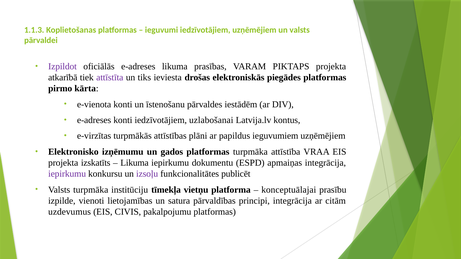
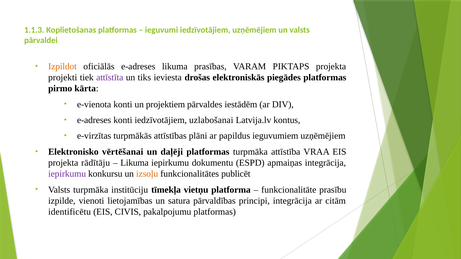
Izpildot colour: purple -> orange
atkarībā: atkarībā -> projekti
īstenošanu: īstenošanu -> projektiem
izņēmumu: izņēmumu -> vērtēšanai
gados: gados -> daļēji
izskatīts: izskatīts -> rādītāju
izsoļu colour: purple -> orange
konceptuālajai: konceptuālajai -> funkcionalitāte
uzdevumus: uzdevumus -> identificētu
